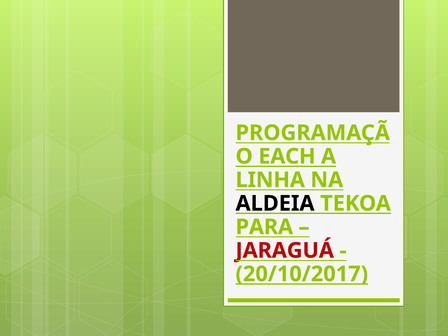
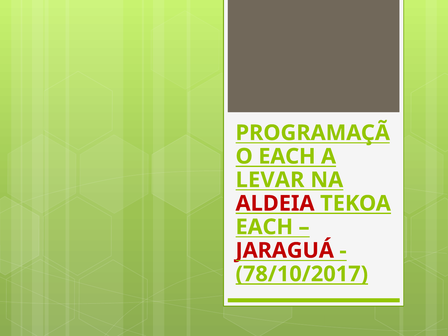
LINHA: LINHA -> LEVAR
ALDEIA colour: black -> red
PARA at (264, 227): PARA -> EACH
20/10/2017: 20/10/2017 -> 78/10/2017
